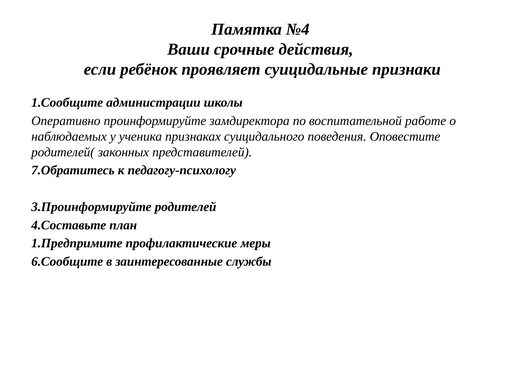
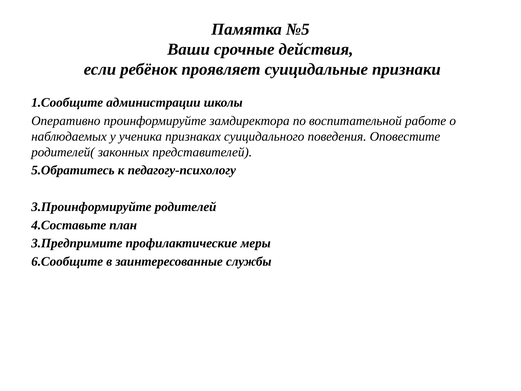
№4: №4 -> №5
7.Обратитесь: 7.Обратитесь -> 5.Обратитесь
1.Предпримите: 1.Предпримите -> 3.Предпримите
